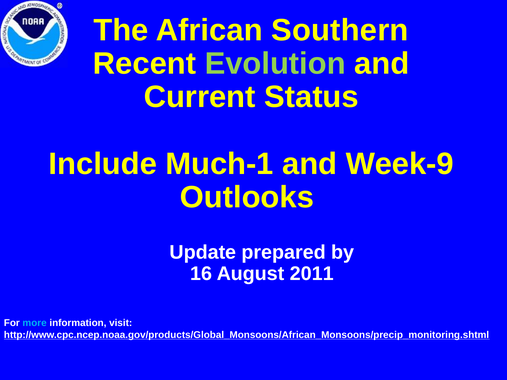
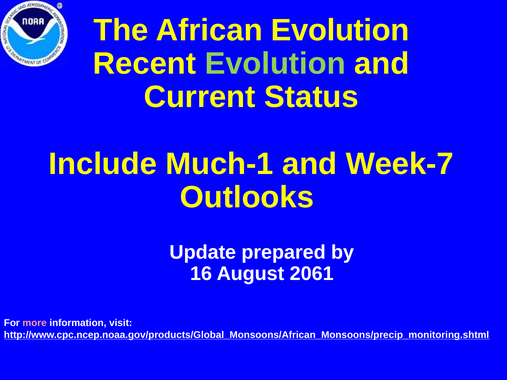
African Southern: Southern -> Evolution
Week-9: Week-9 -> Week-7
2011: 2011 -> 2061
more colour: light blue -> pink
